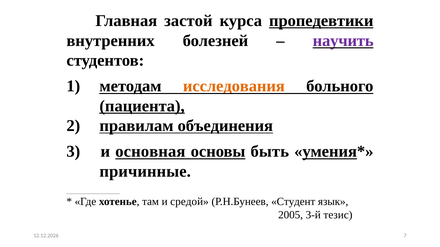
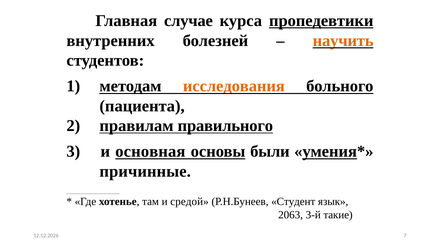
застой: застой -> случае
научить colour: purple -> orange
пациента underline: present -> none
объединения: объединения -> правильного
быть: быть -> были
2005: 2005 -> 2063
тезис: тезис -> такие
